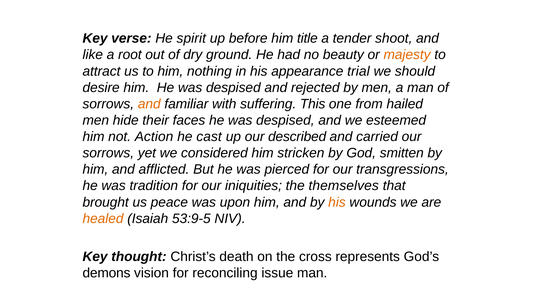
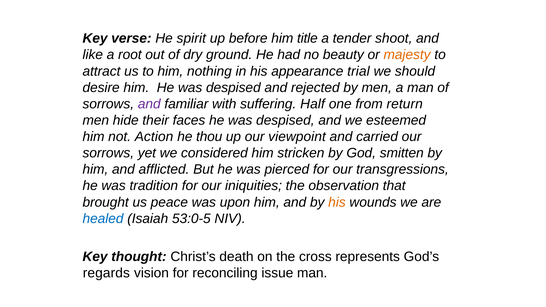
and at (149, 104) colour: orange -> purple
This: This -> Half
hailed: hailed -> return
cast: cast -> thou
described: described -> viewpoint
themselves: themselves -> observation
healed colour: orange -> blue
53:9-5: 53:9-5 -> 53:0-5
demons: demons -> regards
